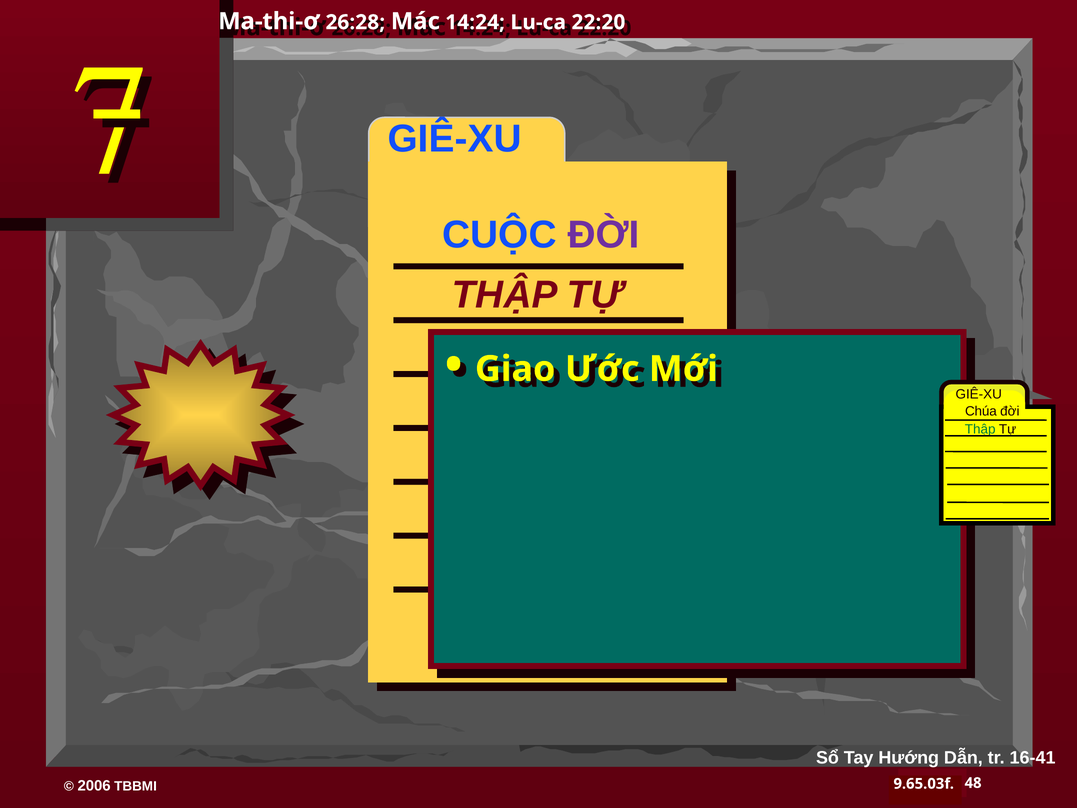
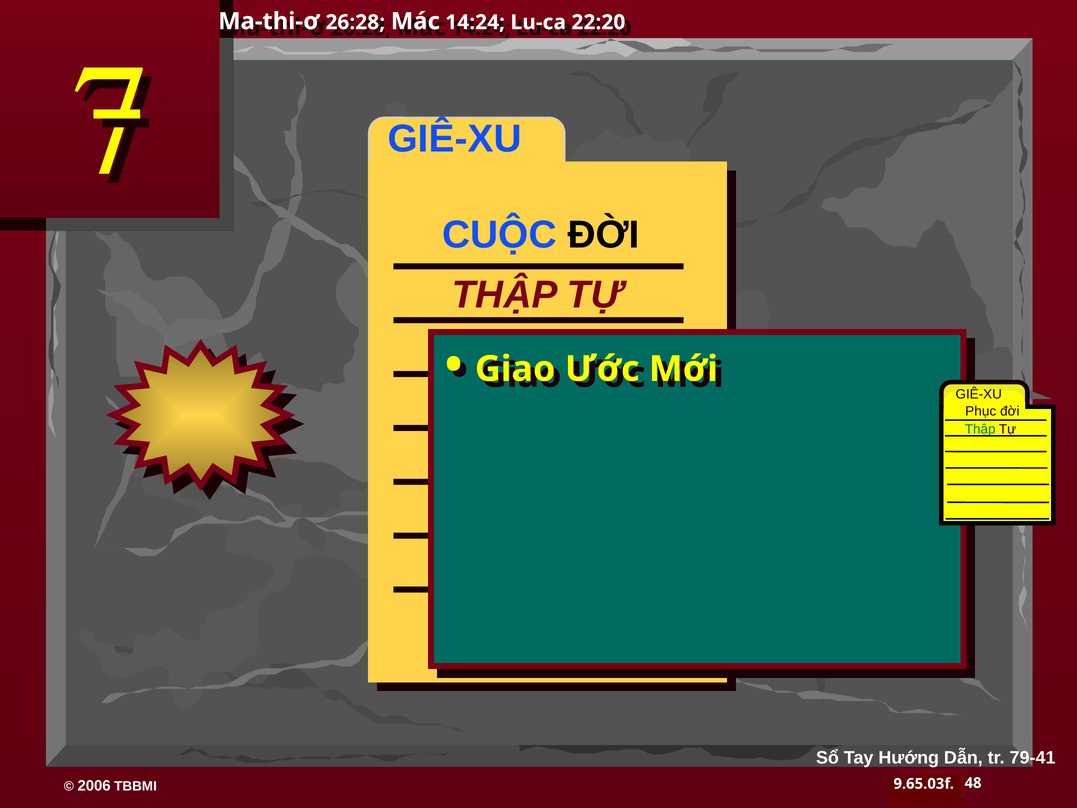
ĐỜI at (604, 235) colour: purple -> black
Chúa: Chúa -> Phục
16-41: 16-41 -> 79-41
